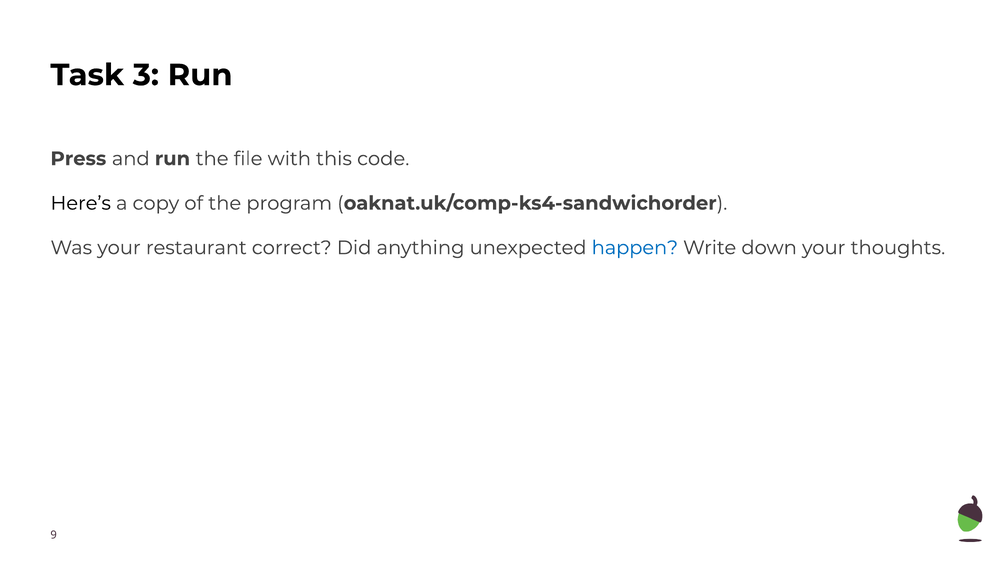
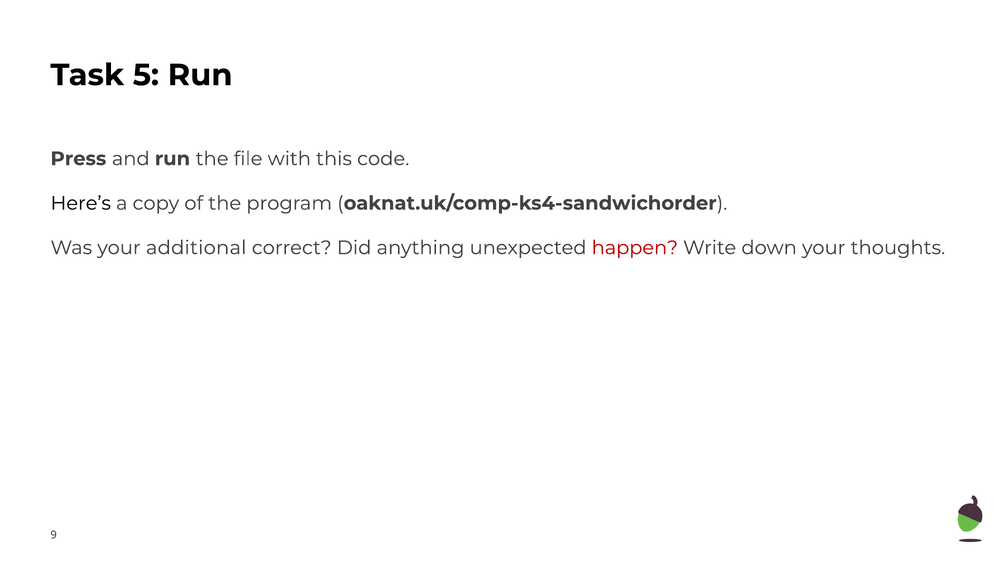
3: 3 -> 5
restaurant: restaurant -> additional
happen colour: blue -> red
